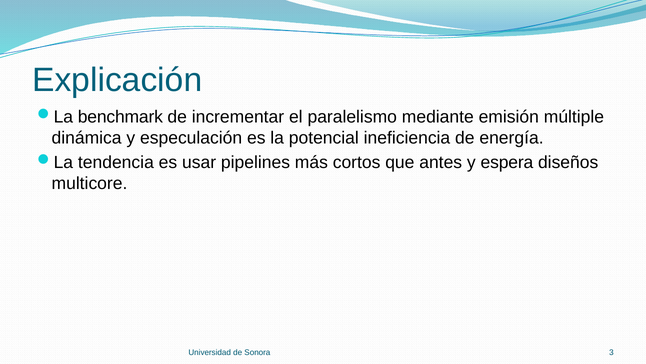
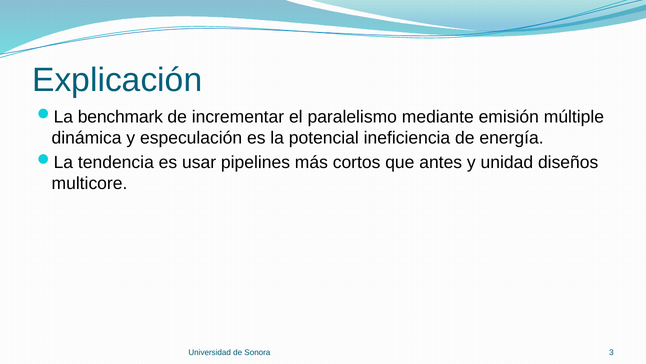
espera: espera -> unidad
